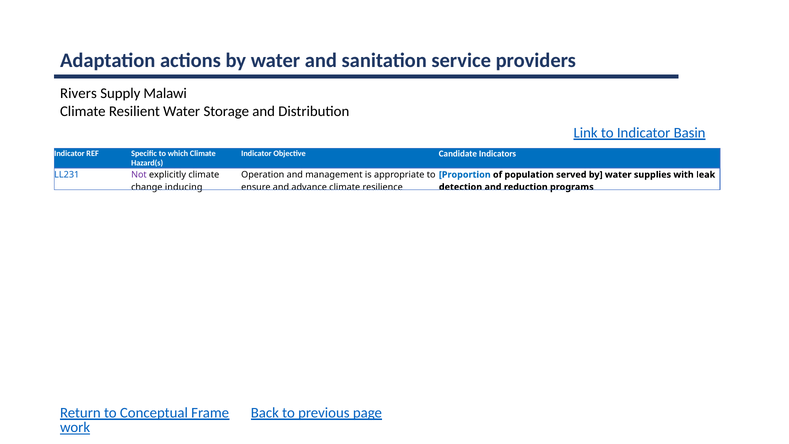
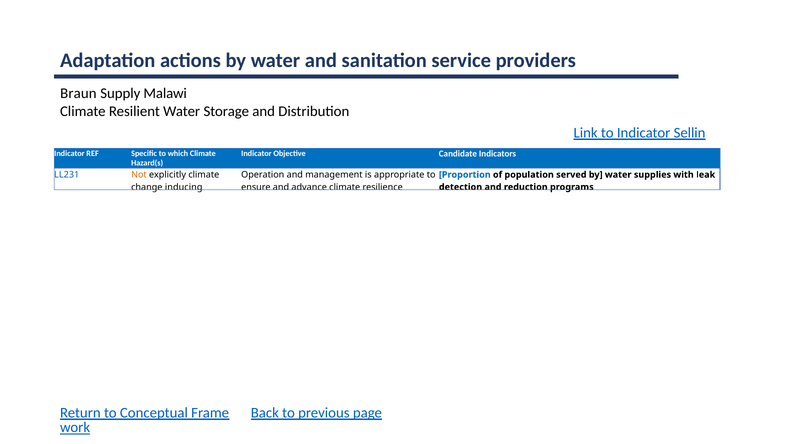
Rivers: Rivers -> Braun
Basin: Basin -> Sellin
Not colour: purple -> orange
